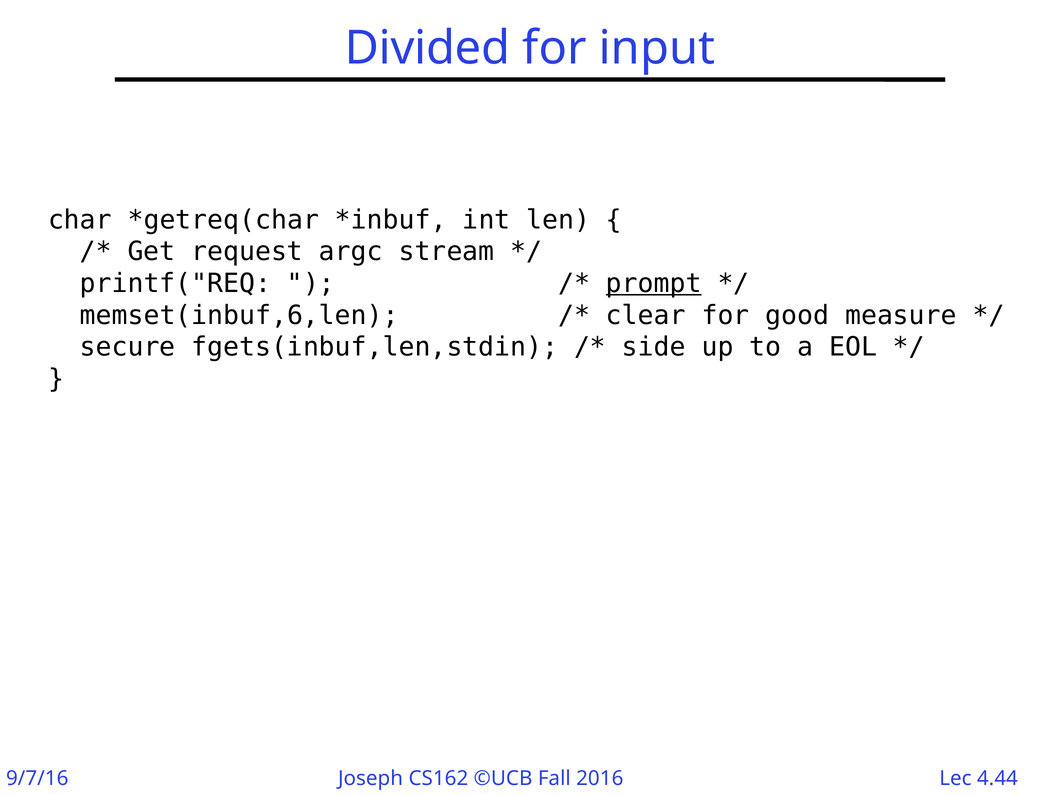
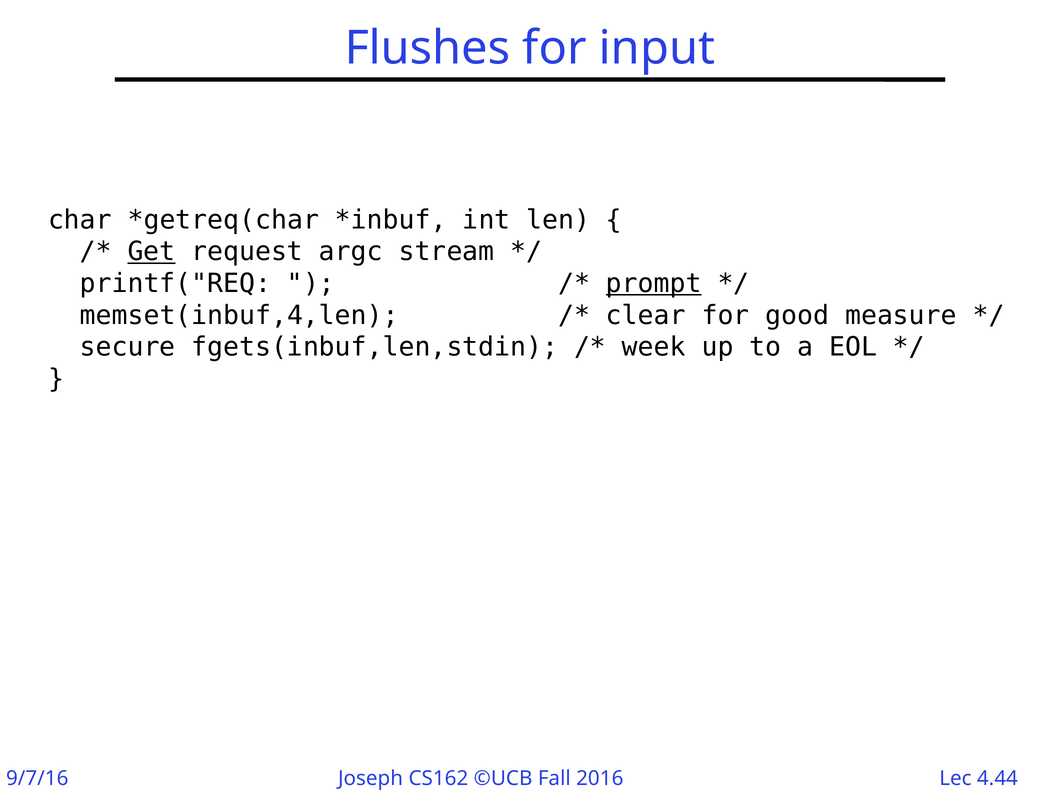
Divided: Divided -> Flushes
Get underline: none -> present
memset(inbuf,6,len: memset(inbuf,6,len -> memset(inbuf,4,len
side: side -> week
